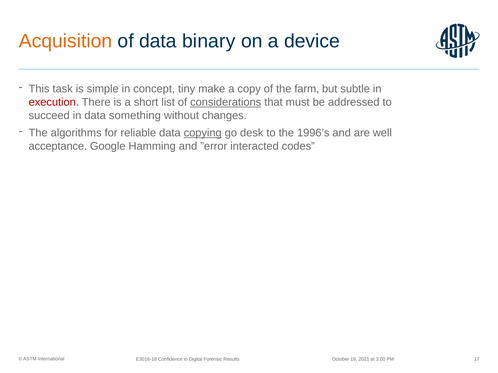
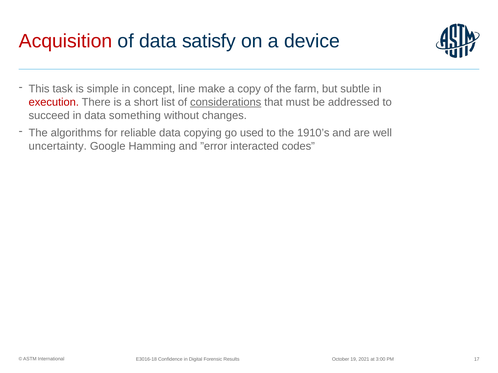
Acquisition colour: orange -> red
binary: binary -> satisfy
tiny: tiny -> line
copying underline: present -> none
desk: desk -> used
1996’s: 1996’s -> 1910’s
acceptance: acceptance -> uncertainty
